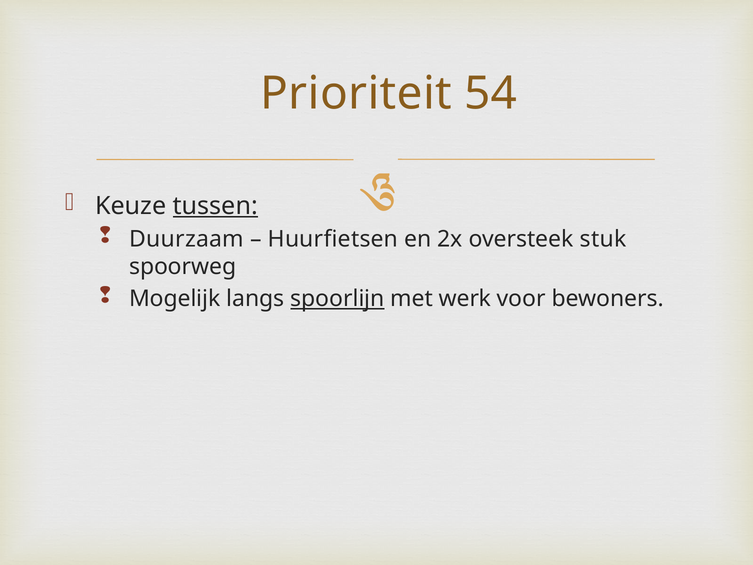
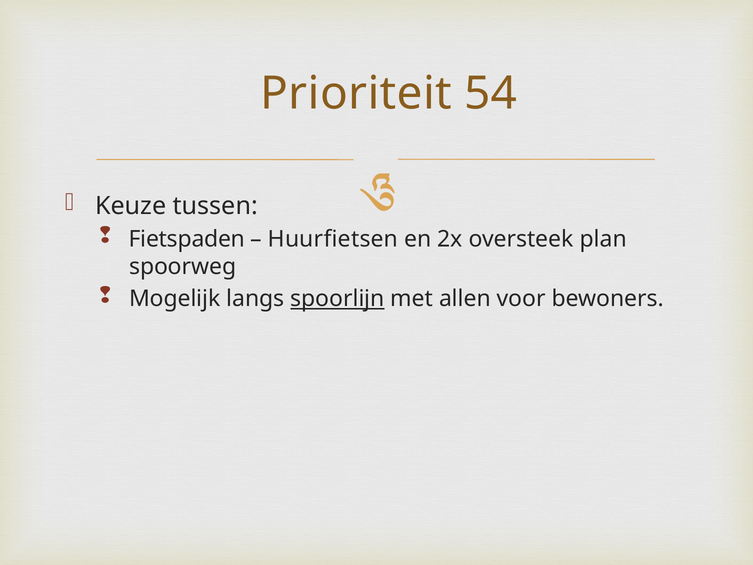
tussen underline: present -> none
Duurzaam: Duurzaam -> Fietspaden
stuk: stuk -> plan
werk: werk -> allen
